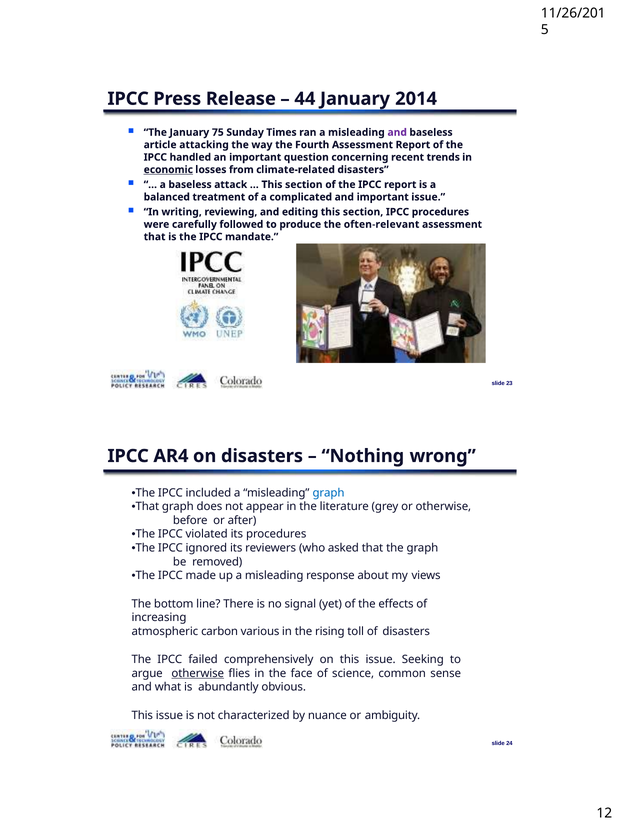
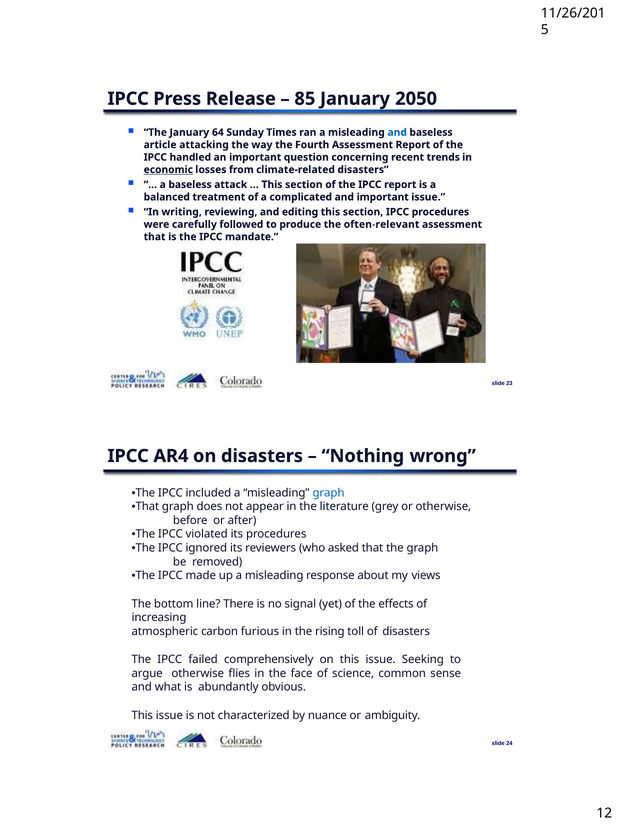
44: 44 -> 85
2014: 2014 -> 2050
75: 75 -> 64
and at (397, 132) colour: purple -> blue
various: various -> furious
otherwise at (198, 673) underline: present -> none
